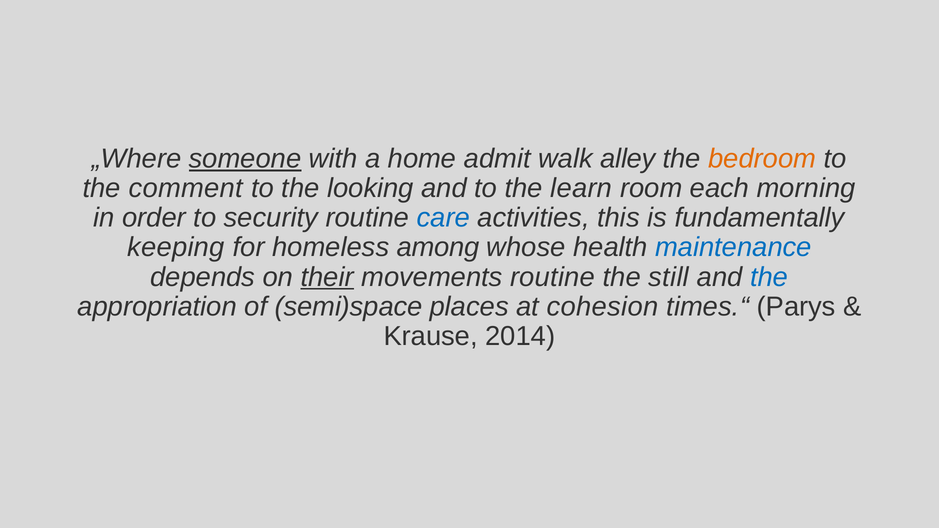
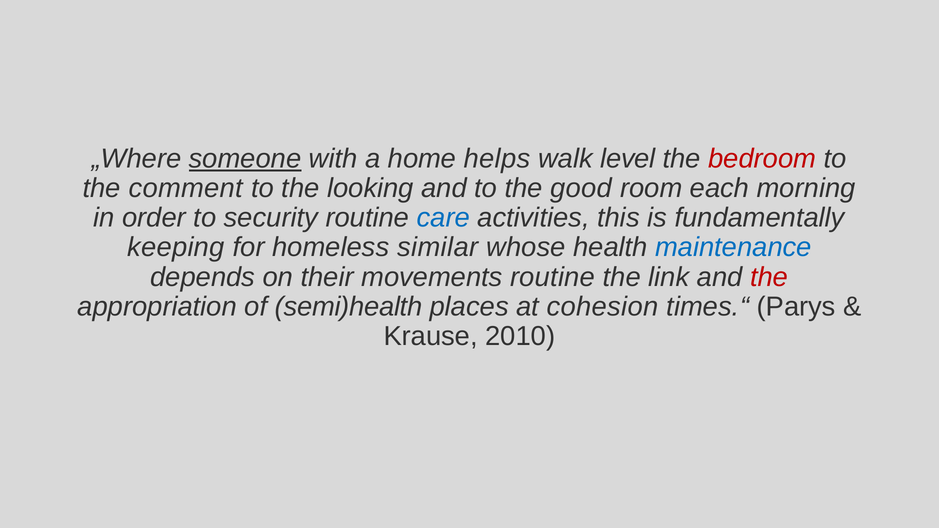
admit: admit -> helps
alley: alley -> level
bedroom colour: orange -> red
learn: learn -> good
among: among -> similar
their underline: present -> none
still: still -> link
the at (769, 277) colour: blue -> red
semi)space: semi)space -> semi)health
2014: 2014 -> 2010
